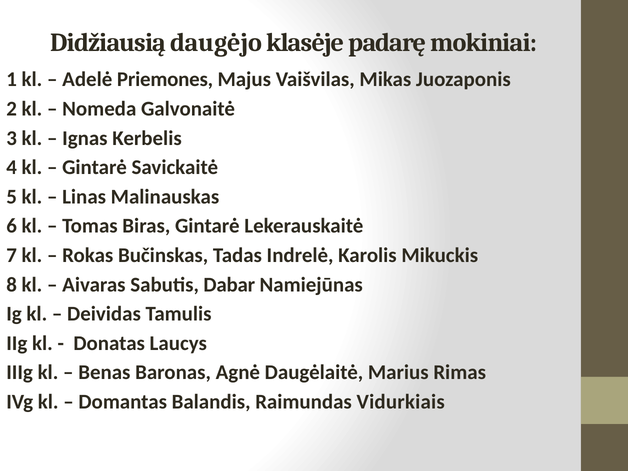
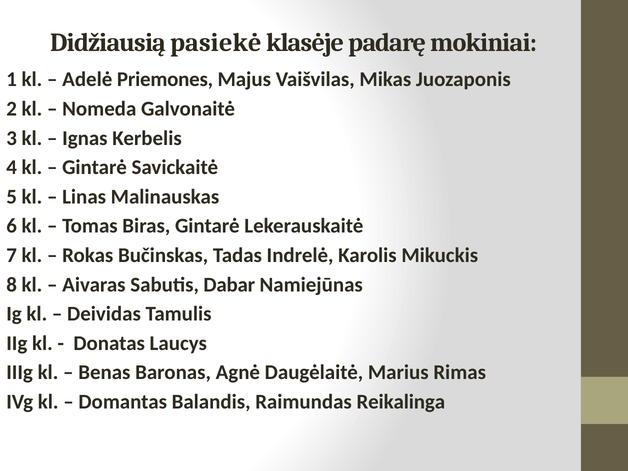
daugėjo: daugėjo -> pasiekė
Vidurkiais: Vidurkiais -> Reikalinga
